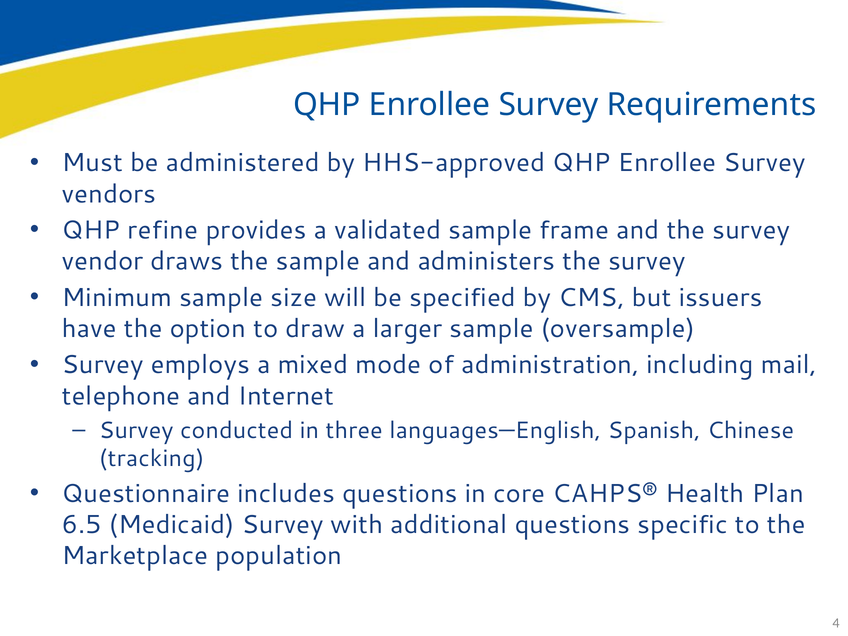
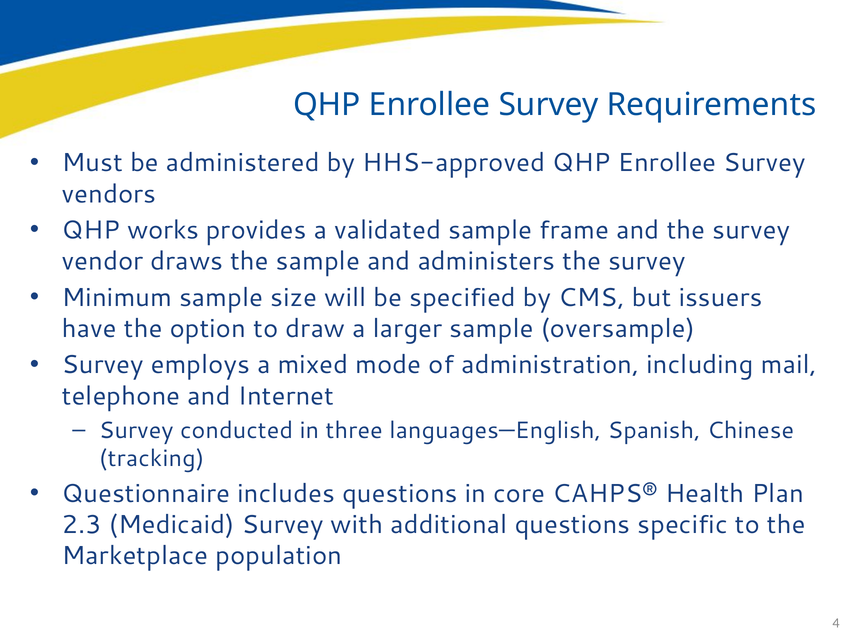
refine: refine -> works
6.5: 6.5 -> 2.3
